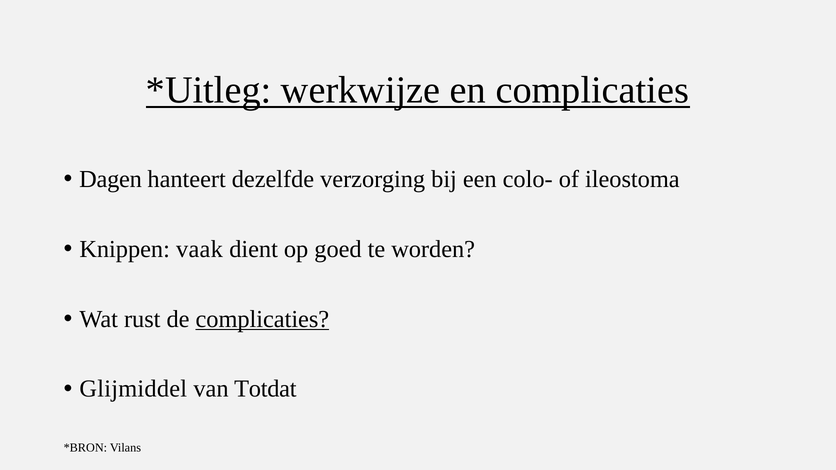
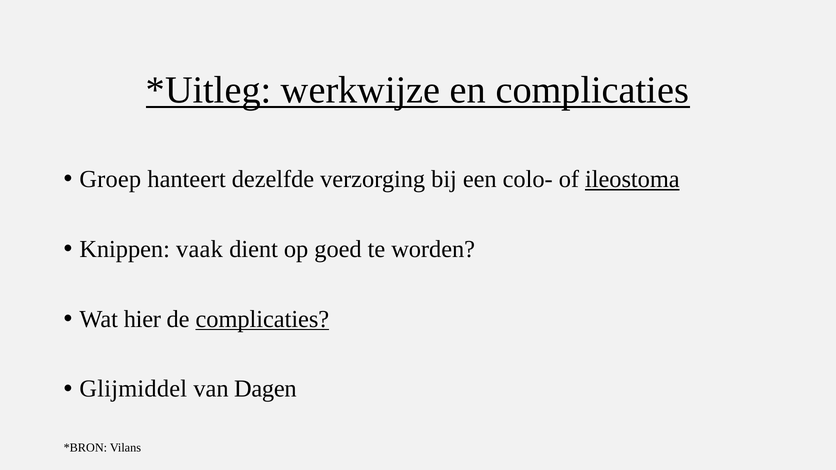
Dagen: Dagen -> Groep
ileostoma underline: none -> present
rust: rust -> hier
Totdat: Totdat -> Dagen
